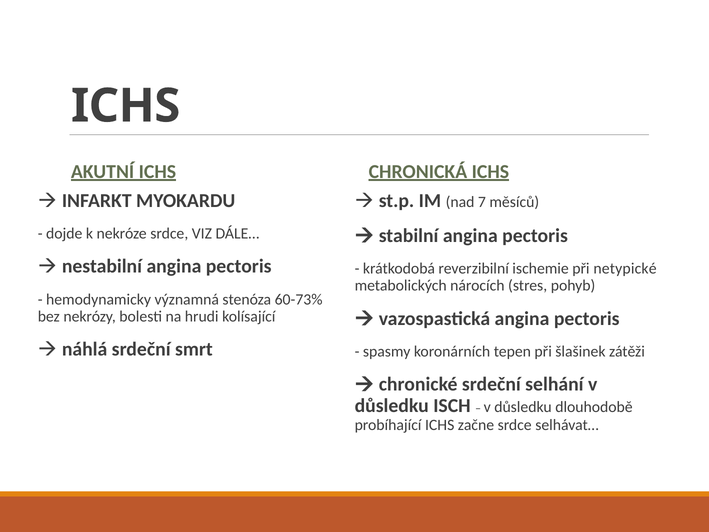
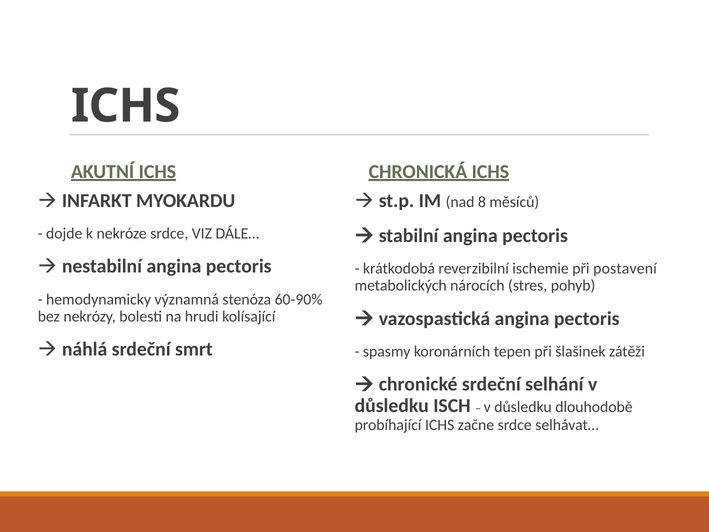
7: 7 -> 8
netypické: netypické -> postavení
60-73%: 60-73% -> 60-90%
